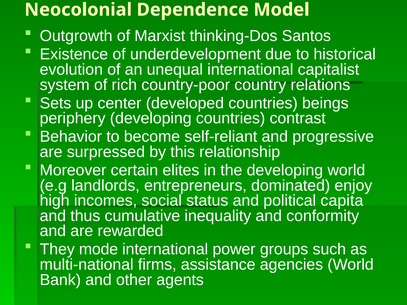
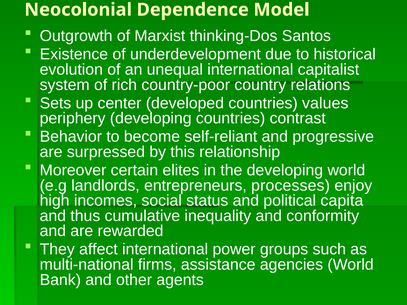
beings: beings -> values
dominated: dominated -> processes
mode: mode -> affect
